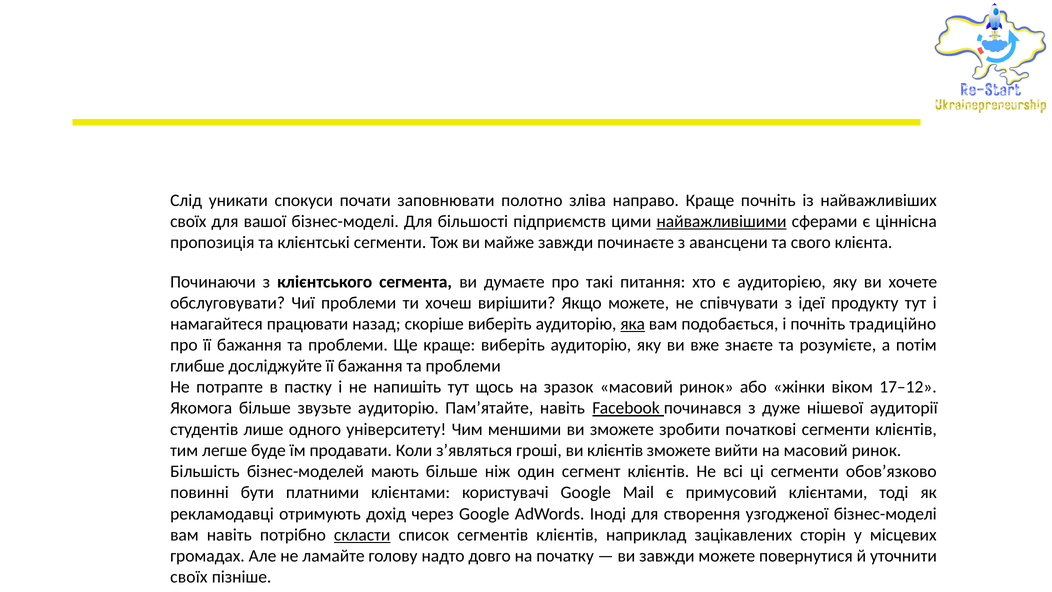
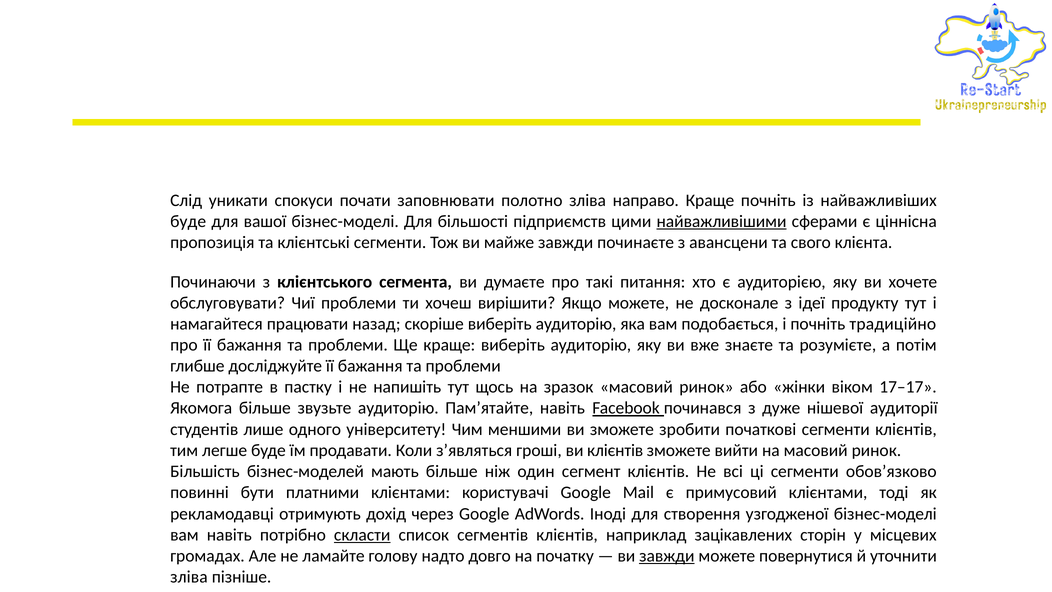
своїх at (188, 221): своїх -> буде
співчувати: співчувати -> досконале
яка underline: present -> none
17–12: 17–12 -> 17–17
завжди at (667, 556) underline: none -> present
своїх at (189, 577): своїх -> зліва
